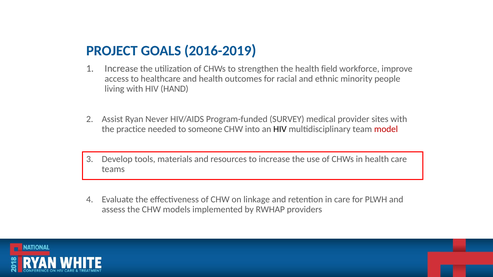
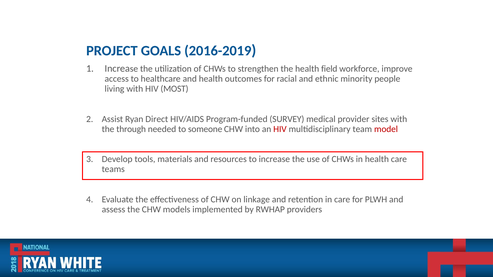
HAND: HAND -> MOST
Never: Never -> Direct
practice: practice -> through
HIV at (280, 129) colour: black -> red
